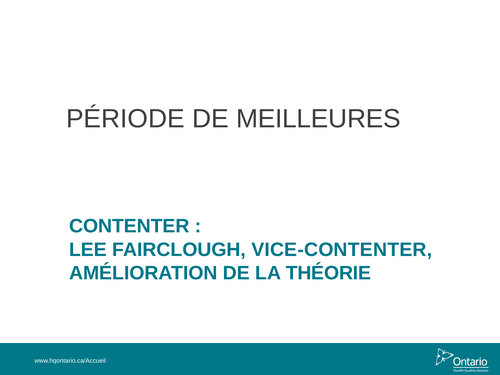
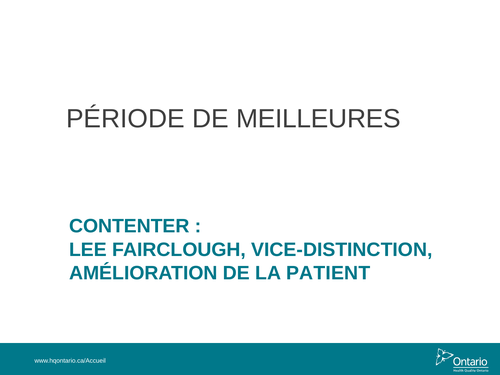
VICE-CONTENTER: VICE-CONTENTER -> VICE-DISTINCTION
THÉORIE: THÉORIE -> PATIENT
